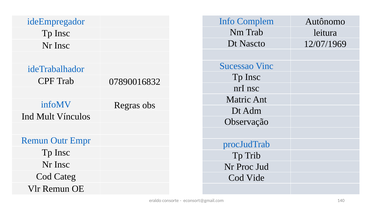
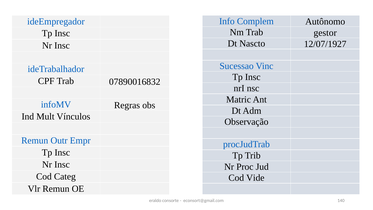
leitura: leitura -> gestor
12/07/1969: 12/07/1969 -> 12/07/1927
